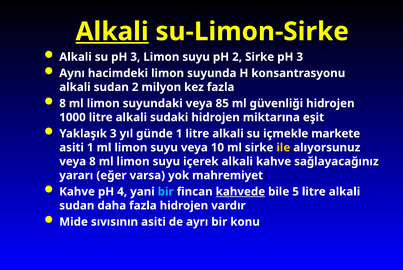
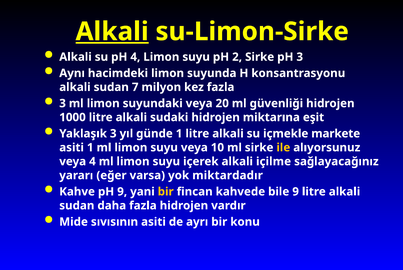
su pH 3: 3 -> 4
sudan 2: 2 -> 7
8 at (63, 103): 8 -> 3
85: 85 -> 20
veya 8: 8 -> 4
alkali kahve: kahve -> içilme
mahremiyet: mahremiyet -> miktardadır
pH 4: 4 -> 9
bir at (166, 191) colour: light blue -> yellow
kahvede underline: present -> none
bile 5: 5 -> 9
